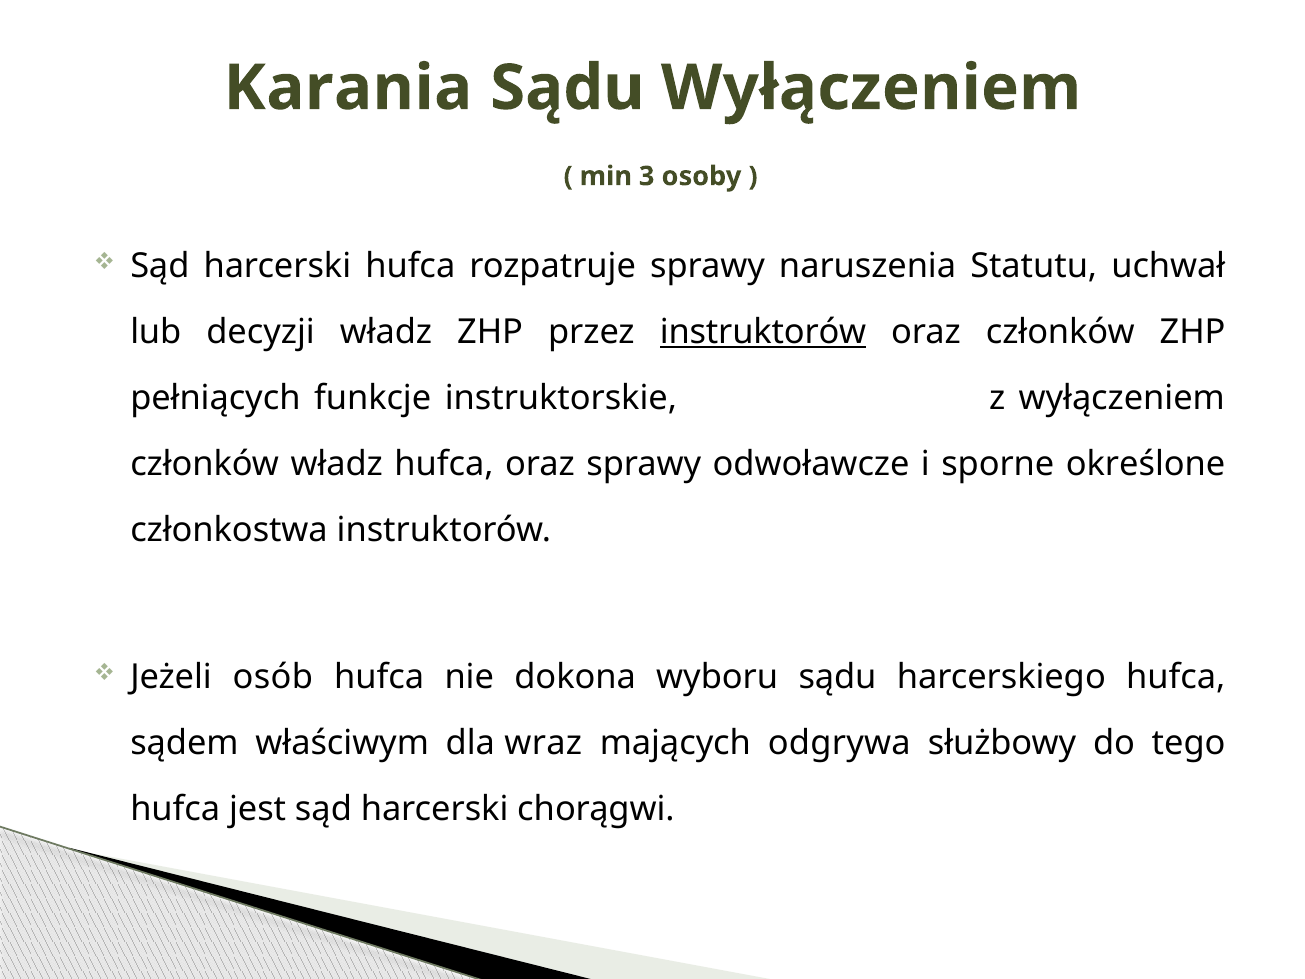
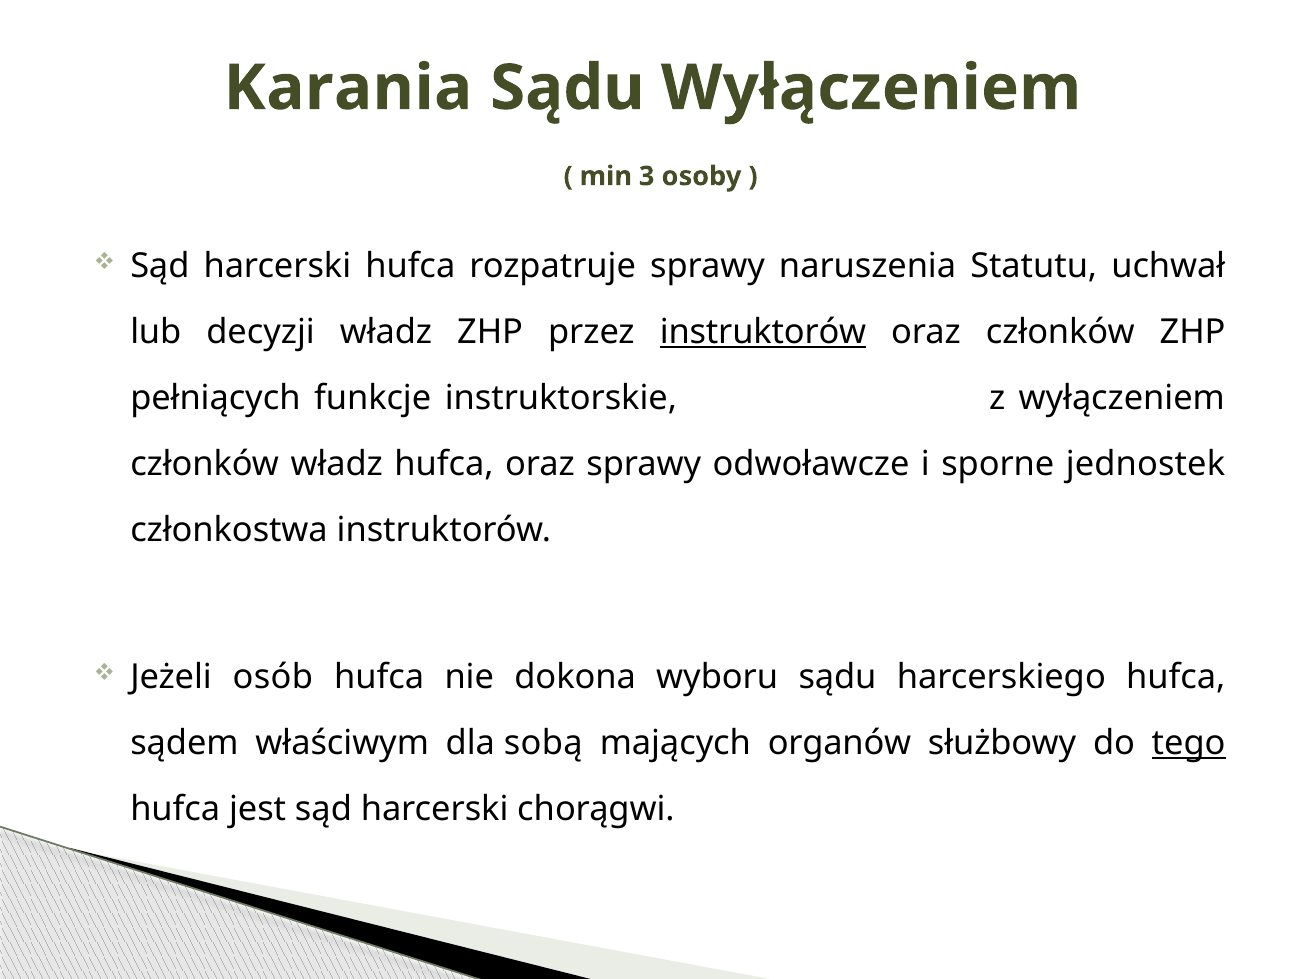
określone: określone -> jednostek
wraz: wraz -> sobą
odgrywa: odgrywa -> organów
tego underline: none -> present
